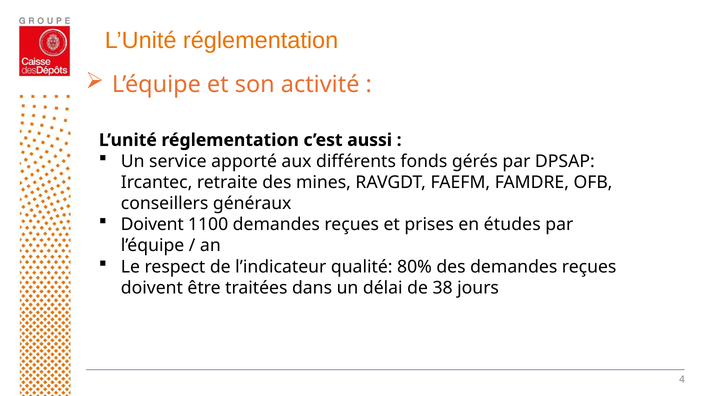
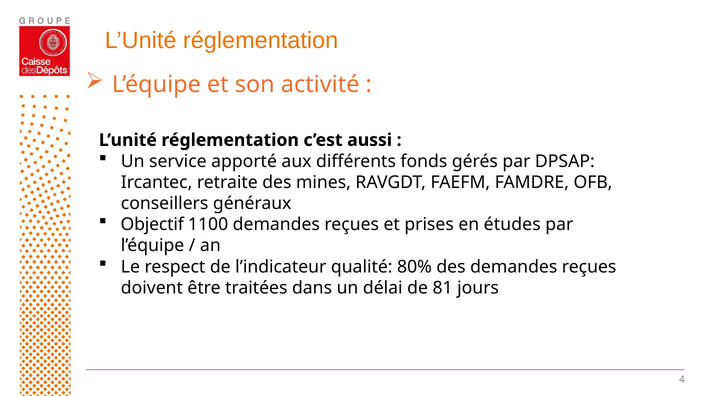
Doivent at (152, 225): Doivent -> Objectif
38: 38 -> 81
